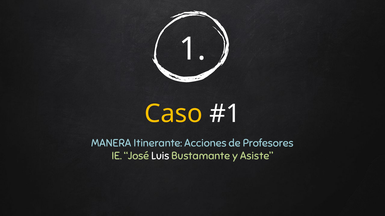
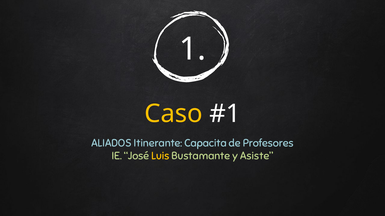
MANERA: MANERA -> ALIADOS
Acciones: Acciones -> Capacita
Luis colour: white -> yellow
